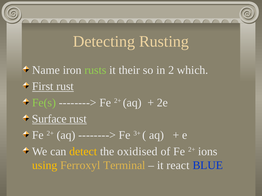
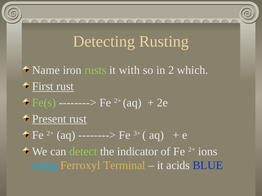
their: their -> with
Surface: Surface -> Present
detect colour: yellow -> light green
oxidised: oxidised -> indicator
using colour: yellow -> light blue
react: react -> acids
